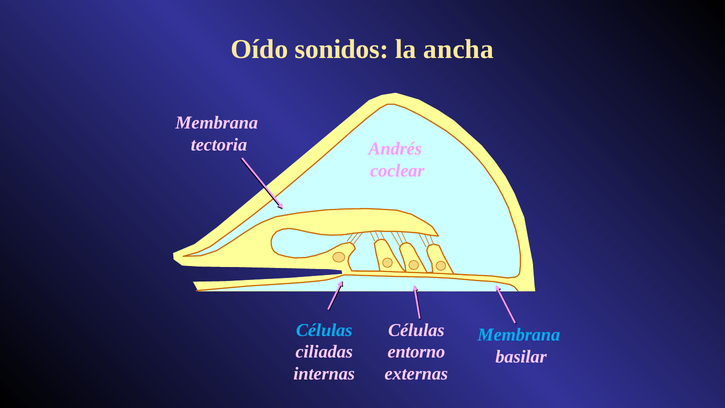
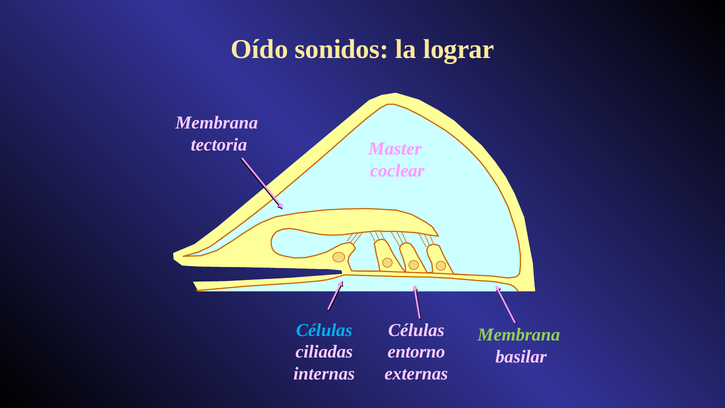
ancha: ancha -> lograr
Andrés: Andrés -> Master
Membrana at (519, 335) colour: light blue -> light green
